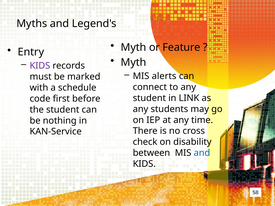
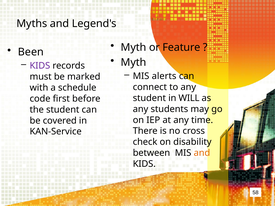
Entry: Entry -> Been
LINK: LINK -> WILL
nothing: nothing -> covered
and at (202, 153) colour: blue -> orange
